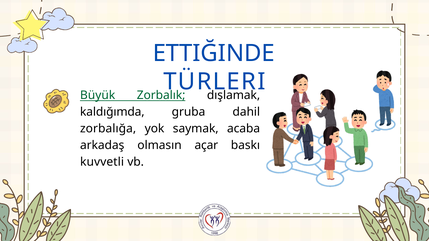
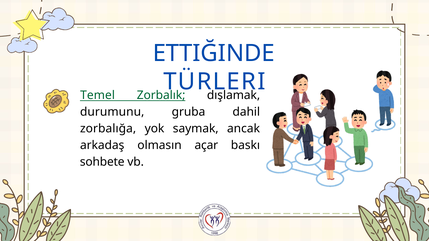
Büyük: Büyük -> Temel
kaldığımda: kaldığımda -> durumunu
acaba: acaba -> ancak
kuvvetli: kuvvetli -> sohbete
